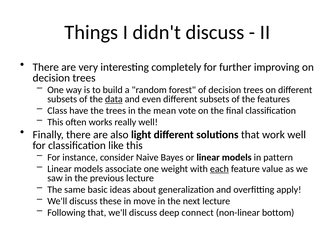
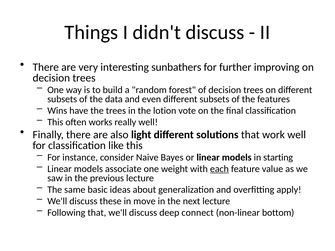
completely: completely -> sunbathers
data underline: present -> none
Class: Class -> Wins
mean: mean -> lotion
pattern: pattern -> starting
